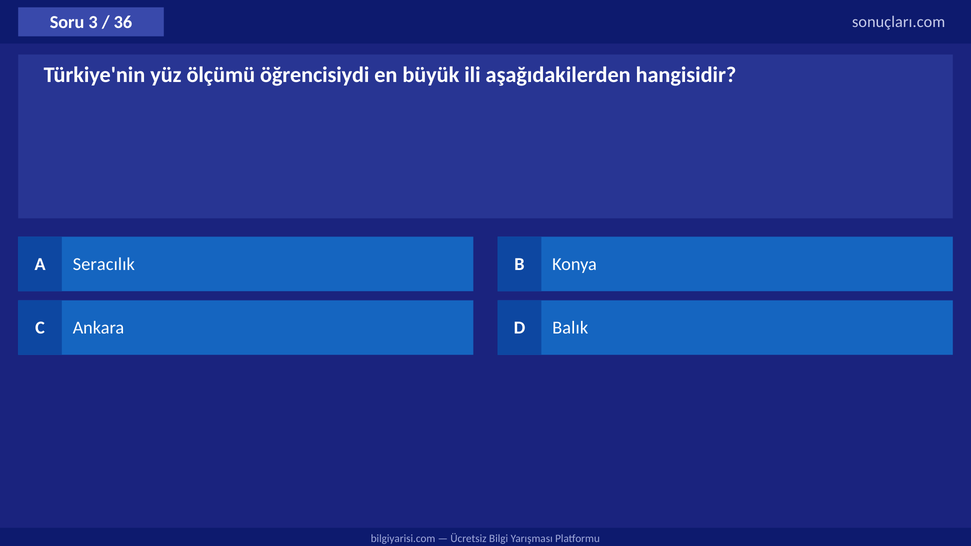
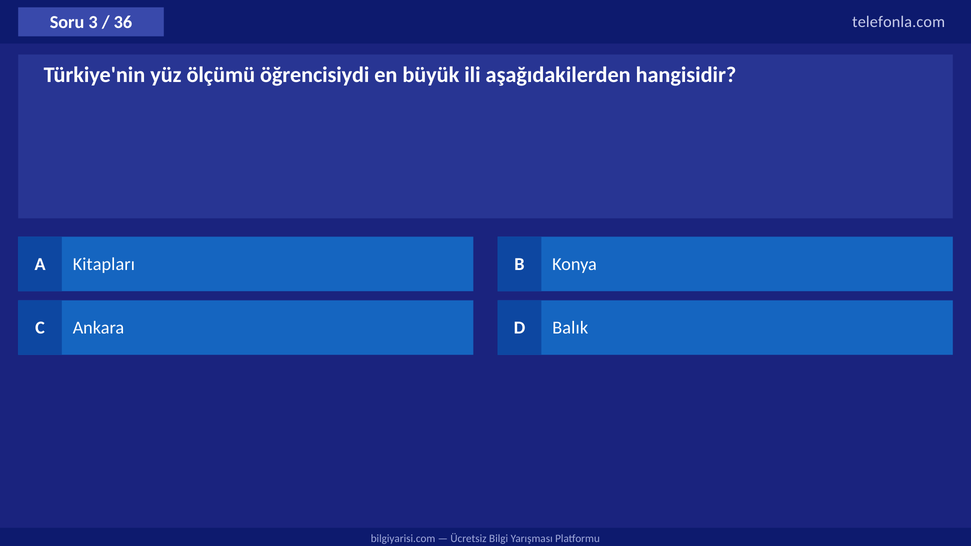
sonuçları.com: sonuçları.com -> telefonla.com
Seracılık: Seracılık -> Kitapları
